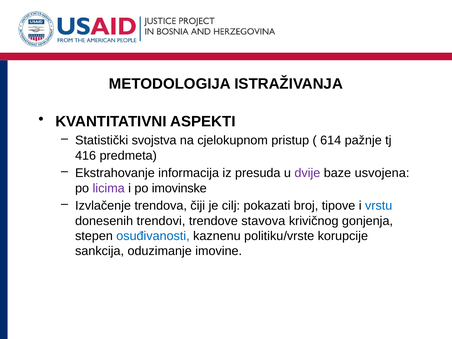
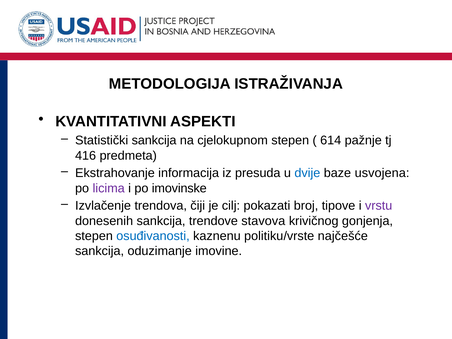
Statistički svojstva: svojstva -> sankcija
cjelokupnom pristup: pristup -> stepen
dvije colour: purple -> blue
vrstu colour: blue -> purple
donesenih trendovi: trendovi -> sankcija
korupcije: korupcije -> najčešće
